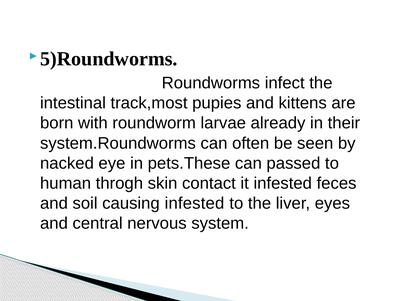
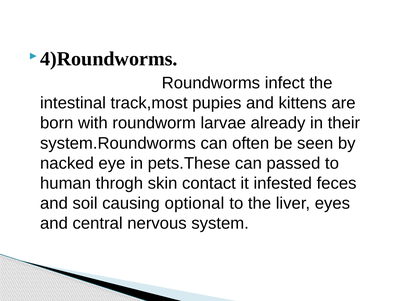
5)Roundworms: 5)Roundworms -> 4)Roundworms
causing infested: infested -> optional
